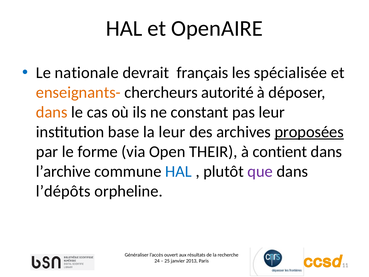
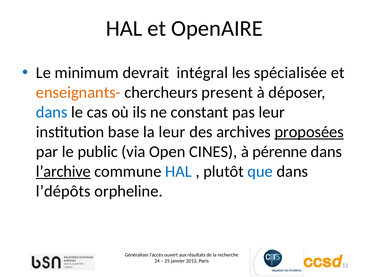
nationale: nationale -> minimum
français: français -> intégral
autorité: autorité -> present
dans at (52, 112) colour: orange -> blue
forme: forme -> public
THEIR: THEIR -> CINES
contient: contient -> pérenne
l’archive underline: none -> present
que colour: purple -> blue
